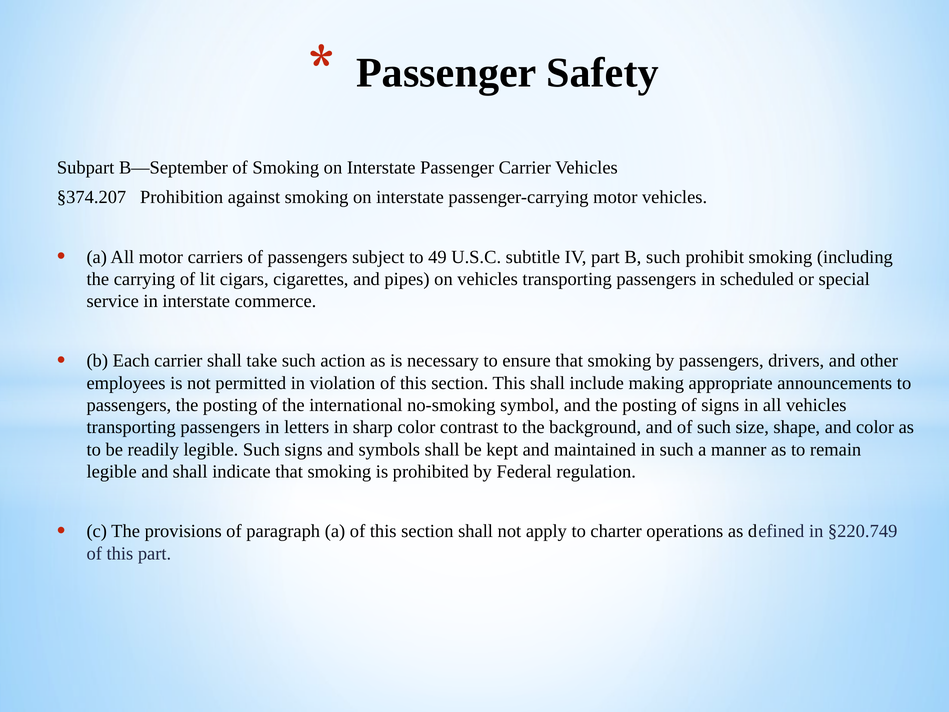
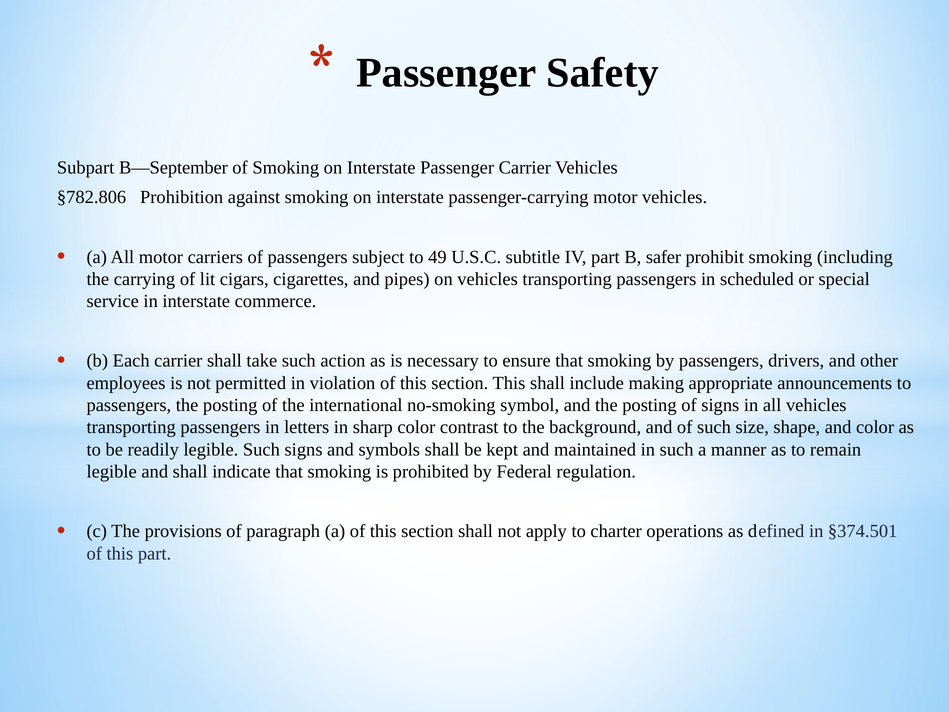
§374.207: §374.207 -> §782.806
B such: such -> safer
§220.749: §220.749 -> §374.501
